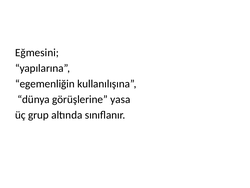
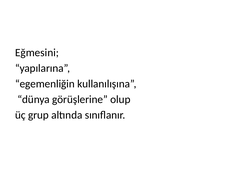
yasa: yasa -> olup
